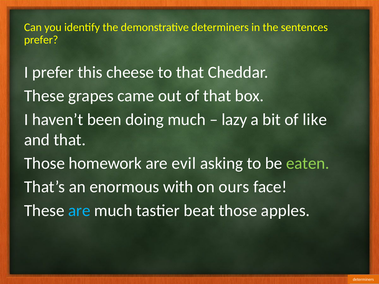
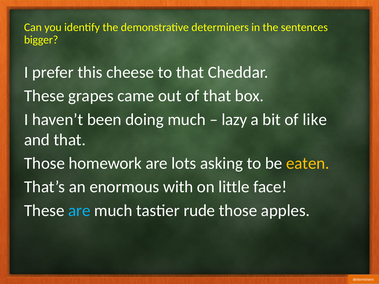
prefer at (41, 40): prefer -> bigger
evil: evil -> lots
eaten colour: light green -> yellow
ours: ours -> little
beat: beat -> rude
